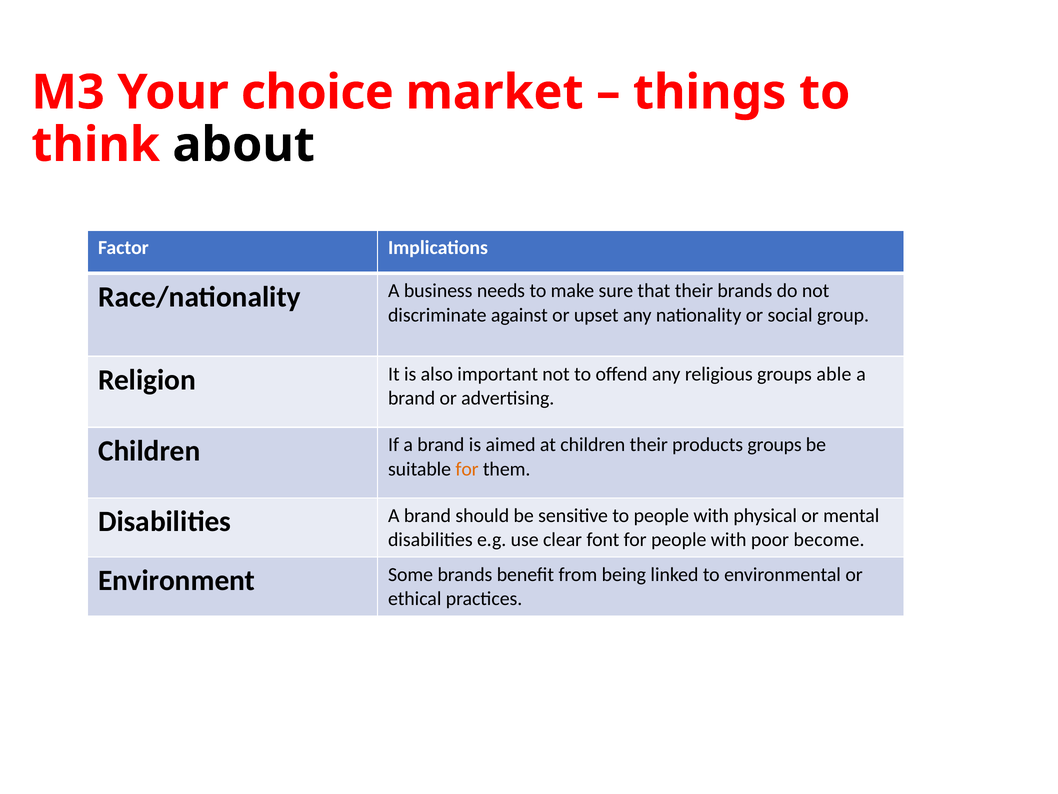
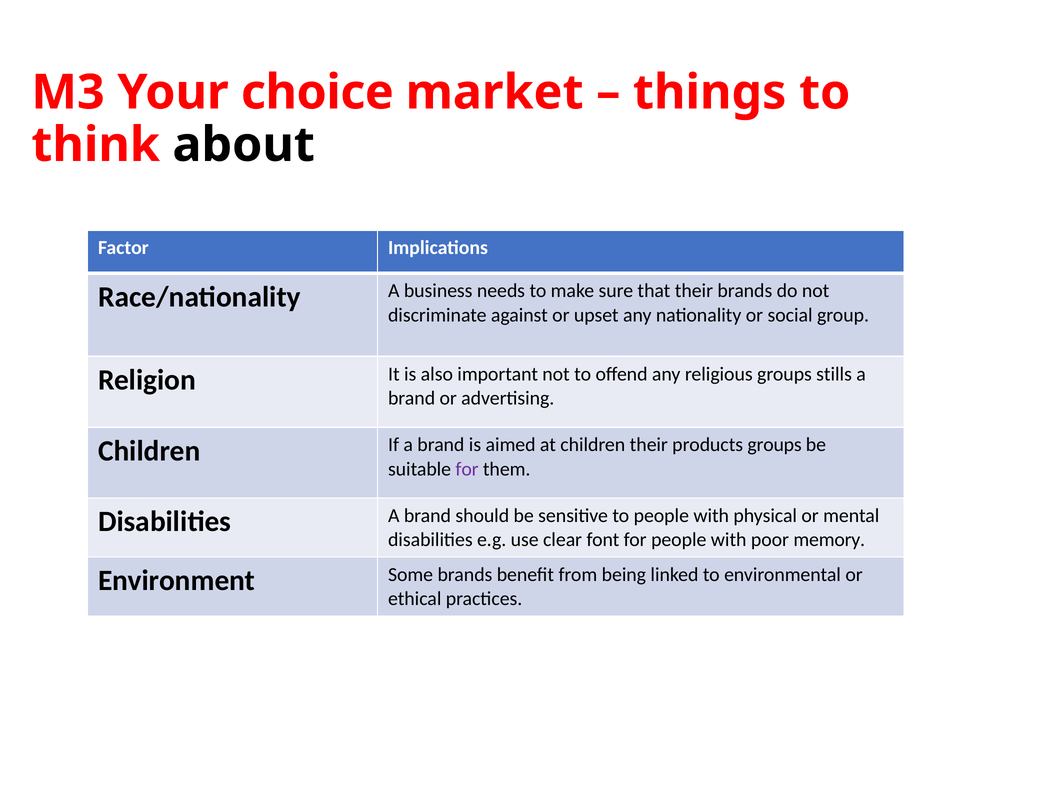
able: able -> stills
for at (467, 469) colour: orange -> purple
become: become -> memory
